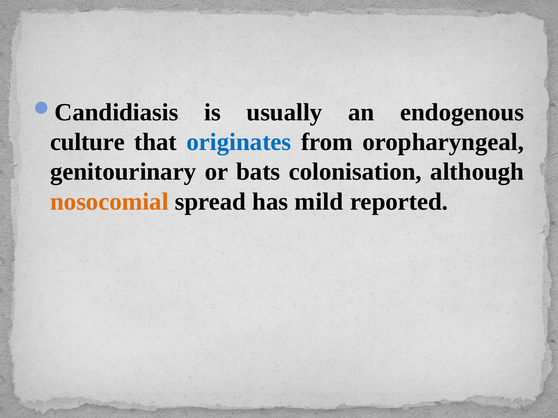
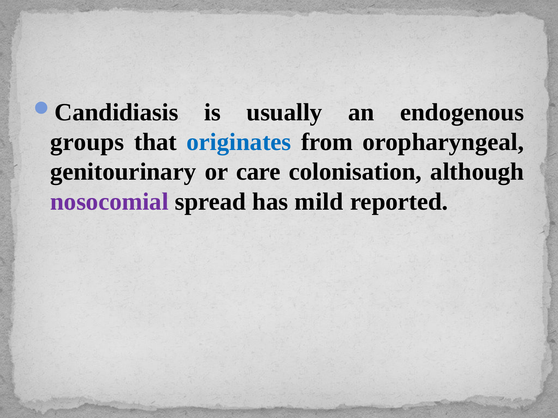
culture: culture -> groups
bats: bats -> care
nosocomial colour: orange -> purple
